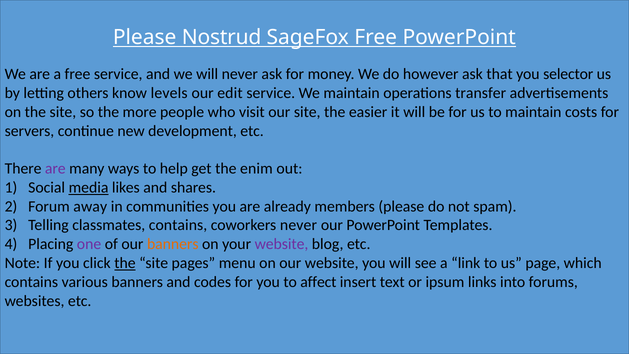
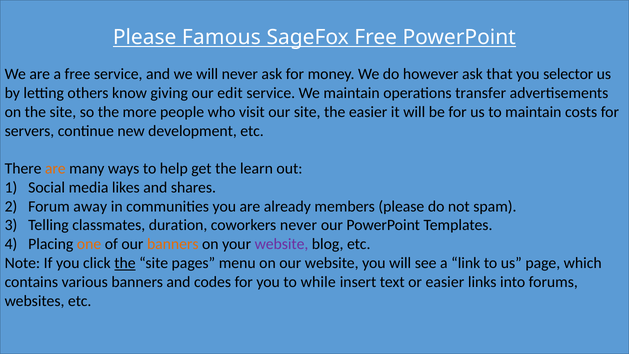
Nostrud: Nostrud -> Famous
levels: levels -> giving
are at (55, 169) colour: purple -> orange
enim: enim -> learn
media underline: present -> none
classmates contains: contains -> duration
one colour: purple -> orange
affect: affect -> while
or ipsum: ipsum -> easier
